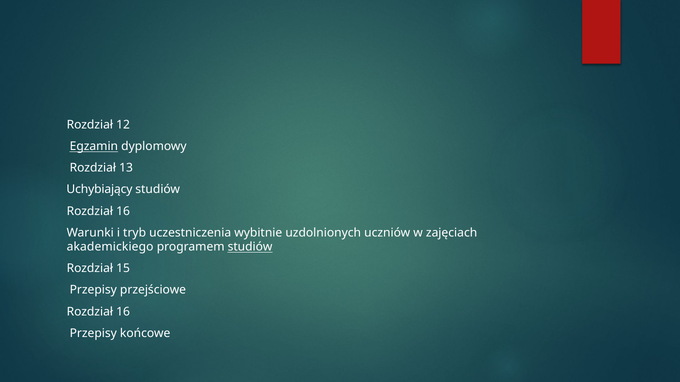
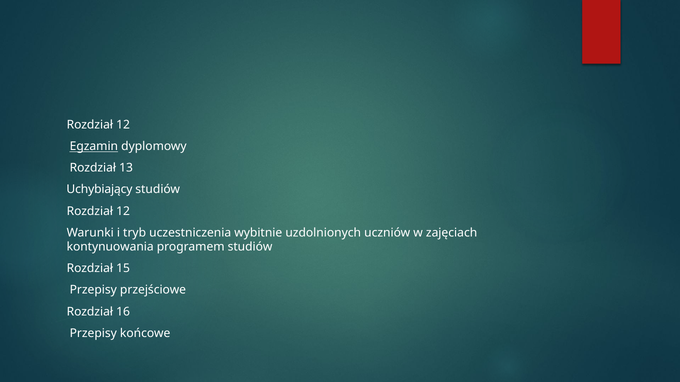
16 at (123, 211): 16 -> 12
akademickiego: akademickiego -> kontynuowania
studiów at (250, 247) underline: present -> none
